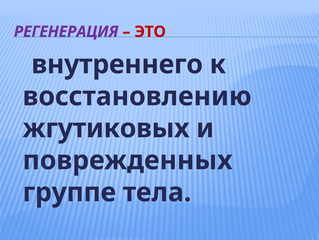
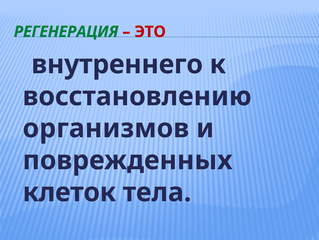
РЕГЕНЕРАЦИЯ colour: purple -> green
жгутиковых: жгутиковых -> организмов
группе: группе -> клеток
